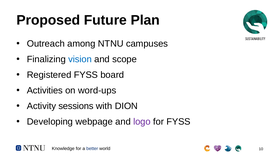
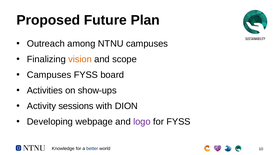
vision colour: blue -> orange
Registered at (49, 75): Registered -> Campuses
word-ups: word-ups -> show-ups
